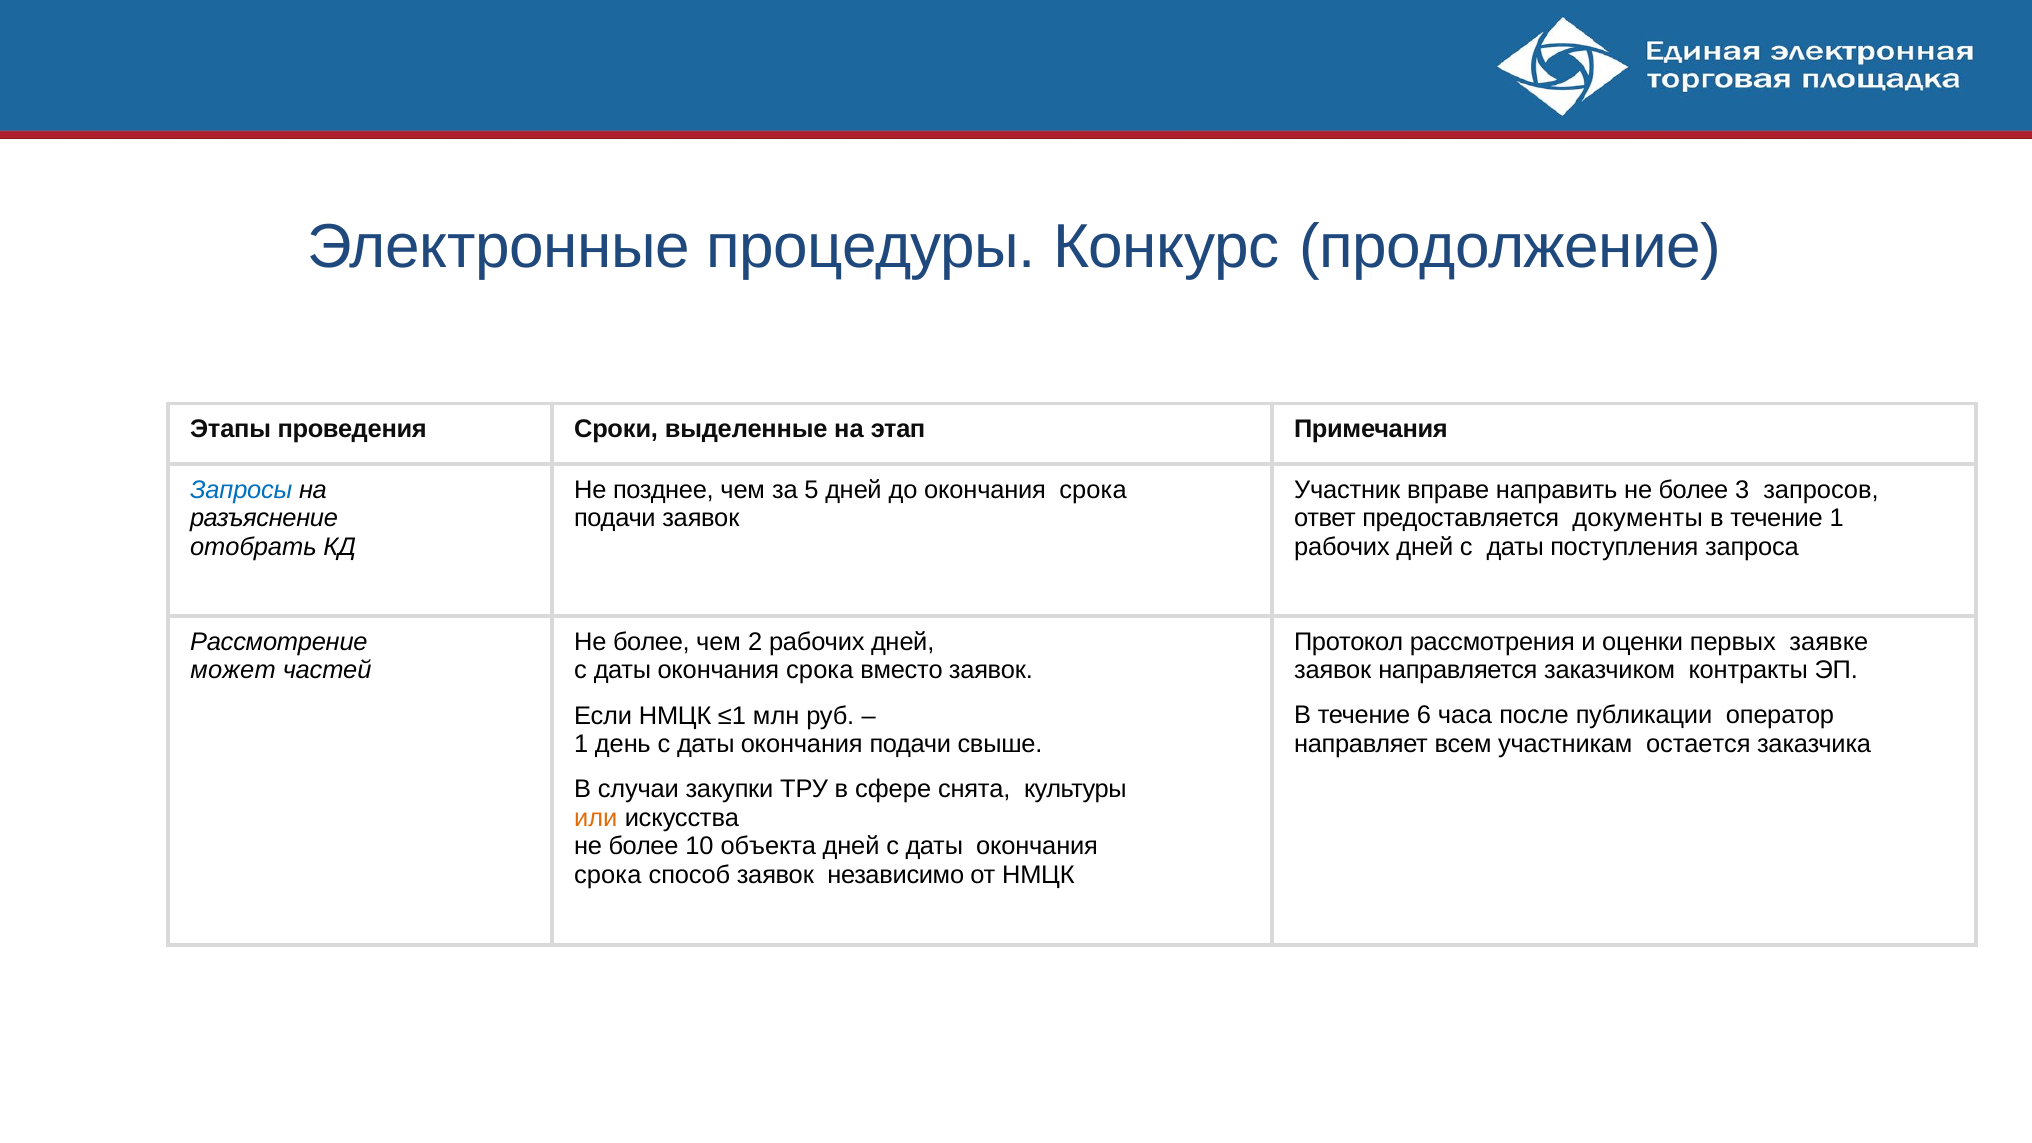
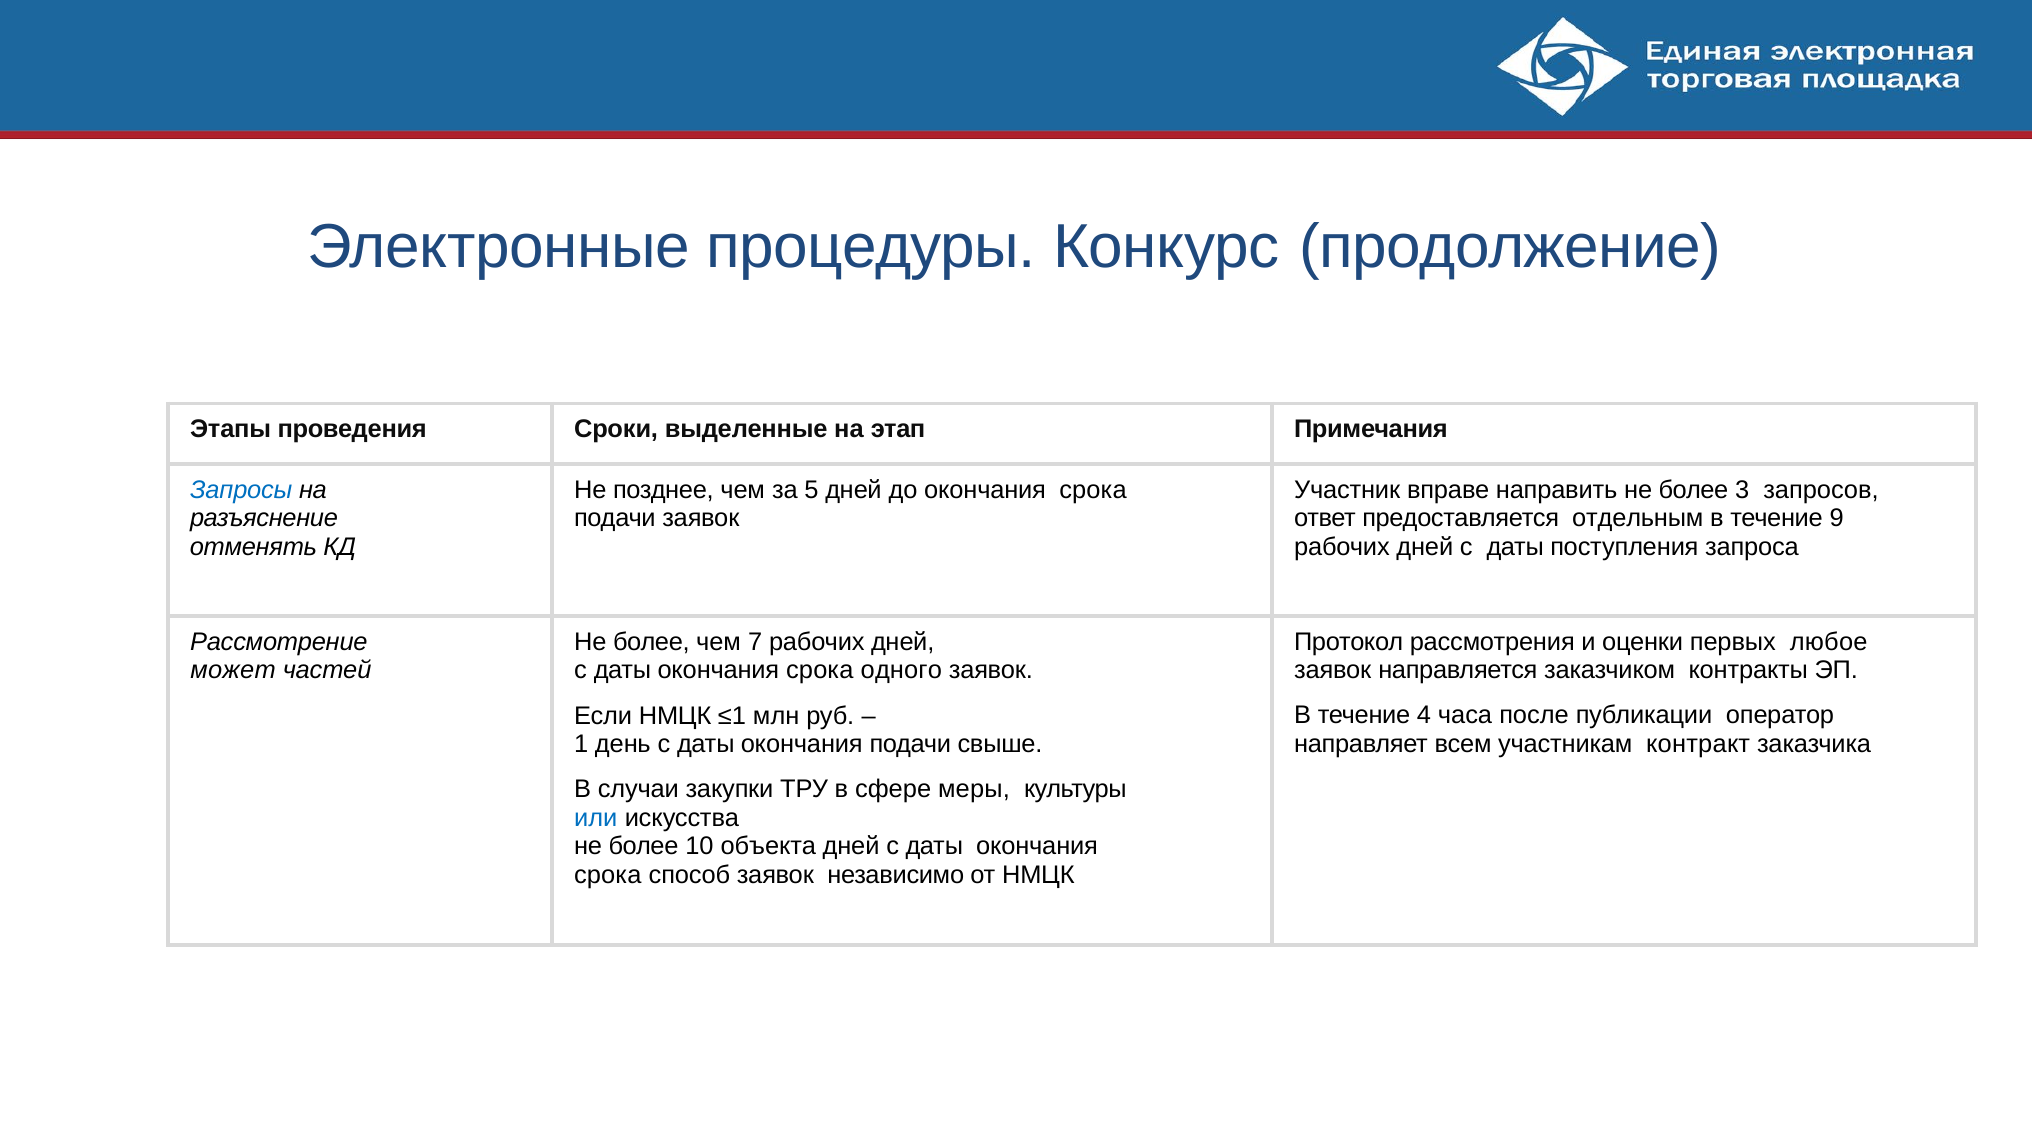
документы: документы -> отдельным
течение 1: 1 -> 9
отобрать: отобрать -> отменять
2: 2 -> 7
заявке: заявке -> любое
вместо: вместо -> одного
6: 6 -> 4
остается: остается -> контракт
снята: снята -> меры
или colour: orange -> blue
